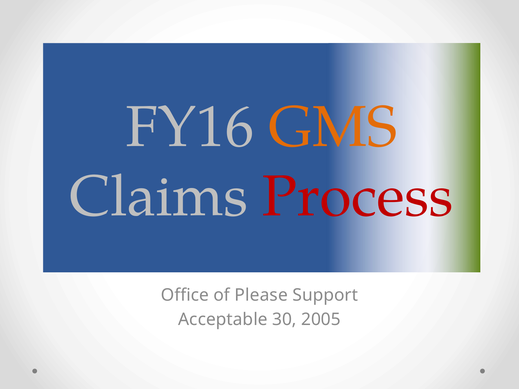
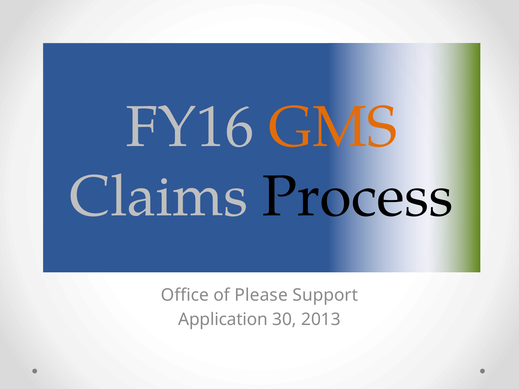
Process colour: red -> black
Acceptable: Acceptable -> Application
2005: 2005 -> 2013
